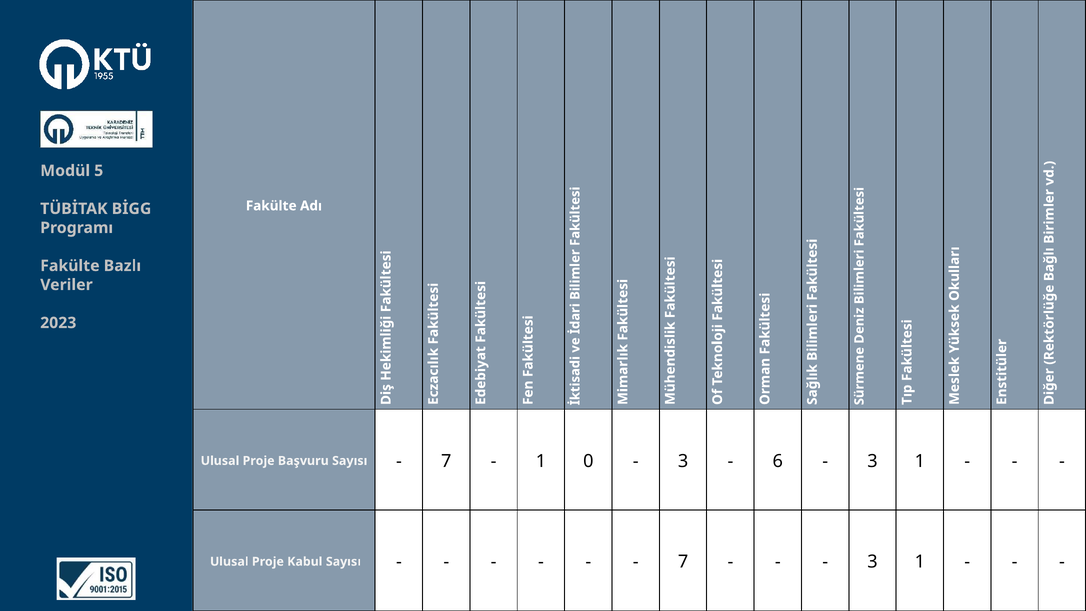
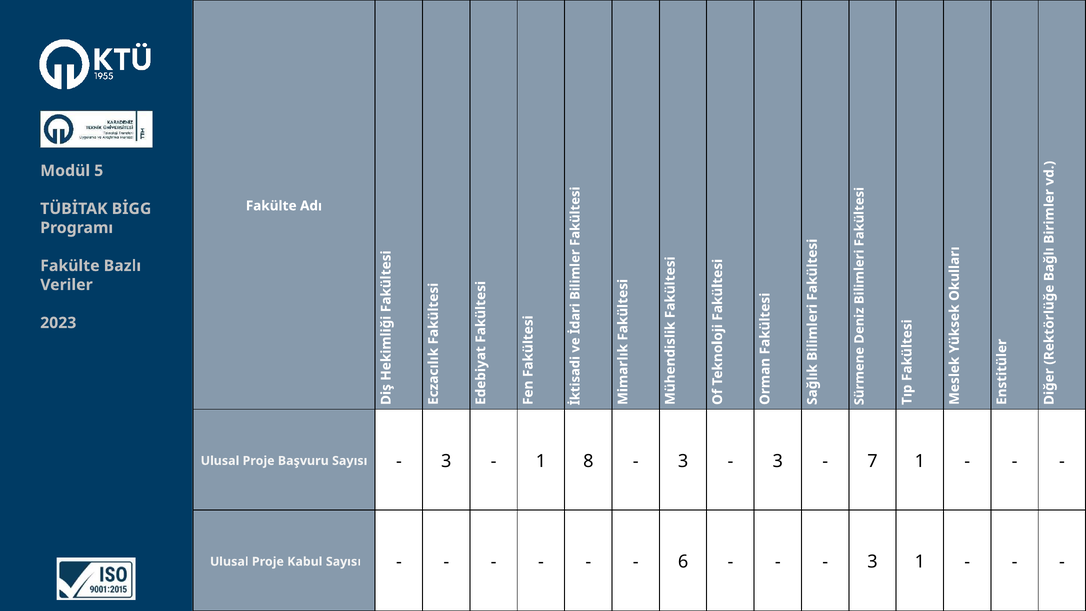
7 at (446, 461): 7 -> 3
0: 0 -> 8
6 at (778, 461): 6 -> 3
3 at (873, 461): 3 -> 7
7 at (683, 562): 7 -> 6
